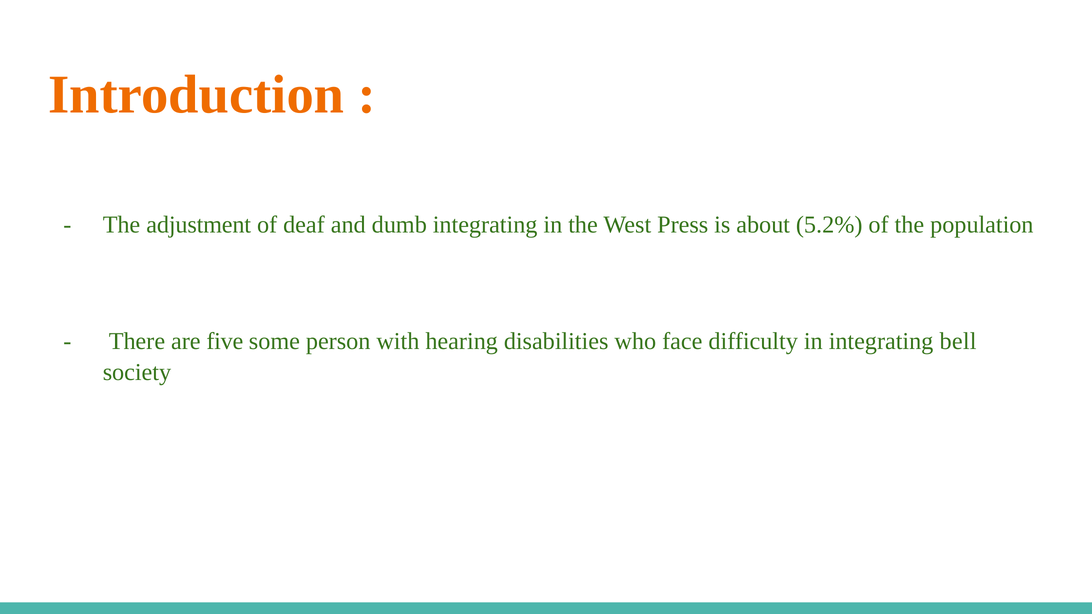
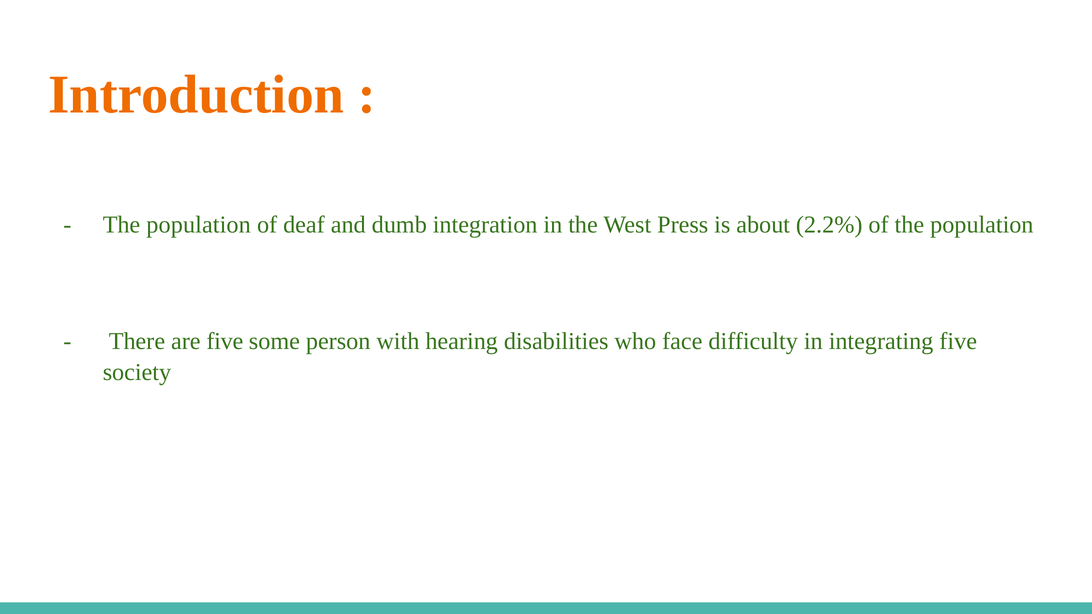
adjustment at (199, 225): adjustment -> population
dumb integrating: integrating -> integration
5.2%: 5.2% -> 2.2%
integrating bell: bell -> five
